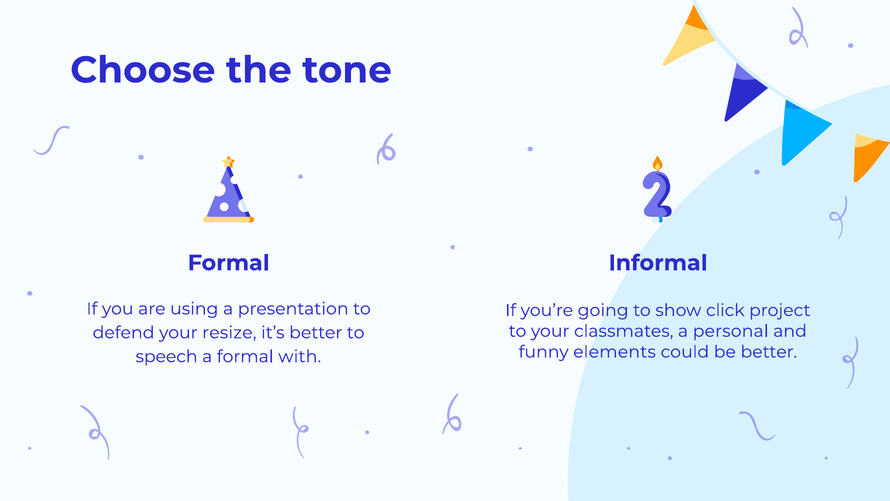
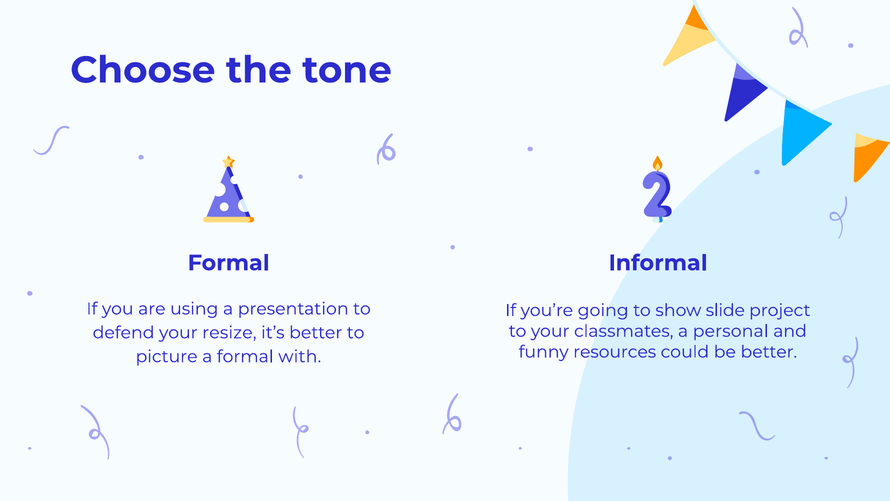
click: click -> slide
elements: elements -> resources
speech: speech -> picture
